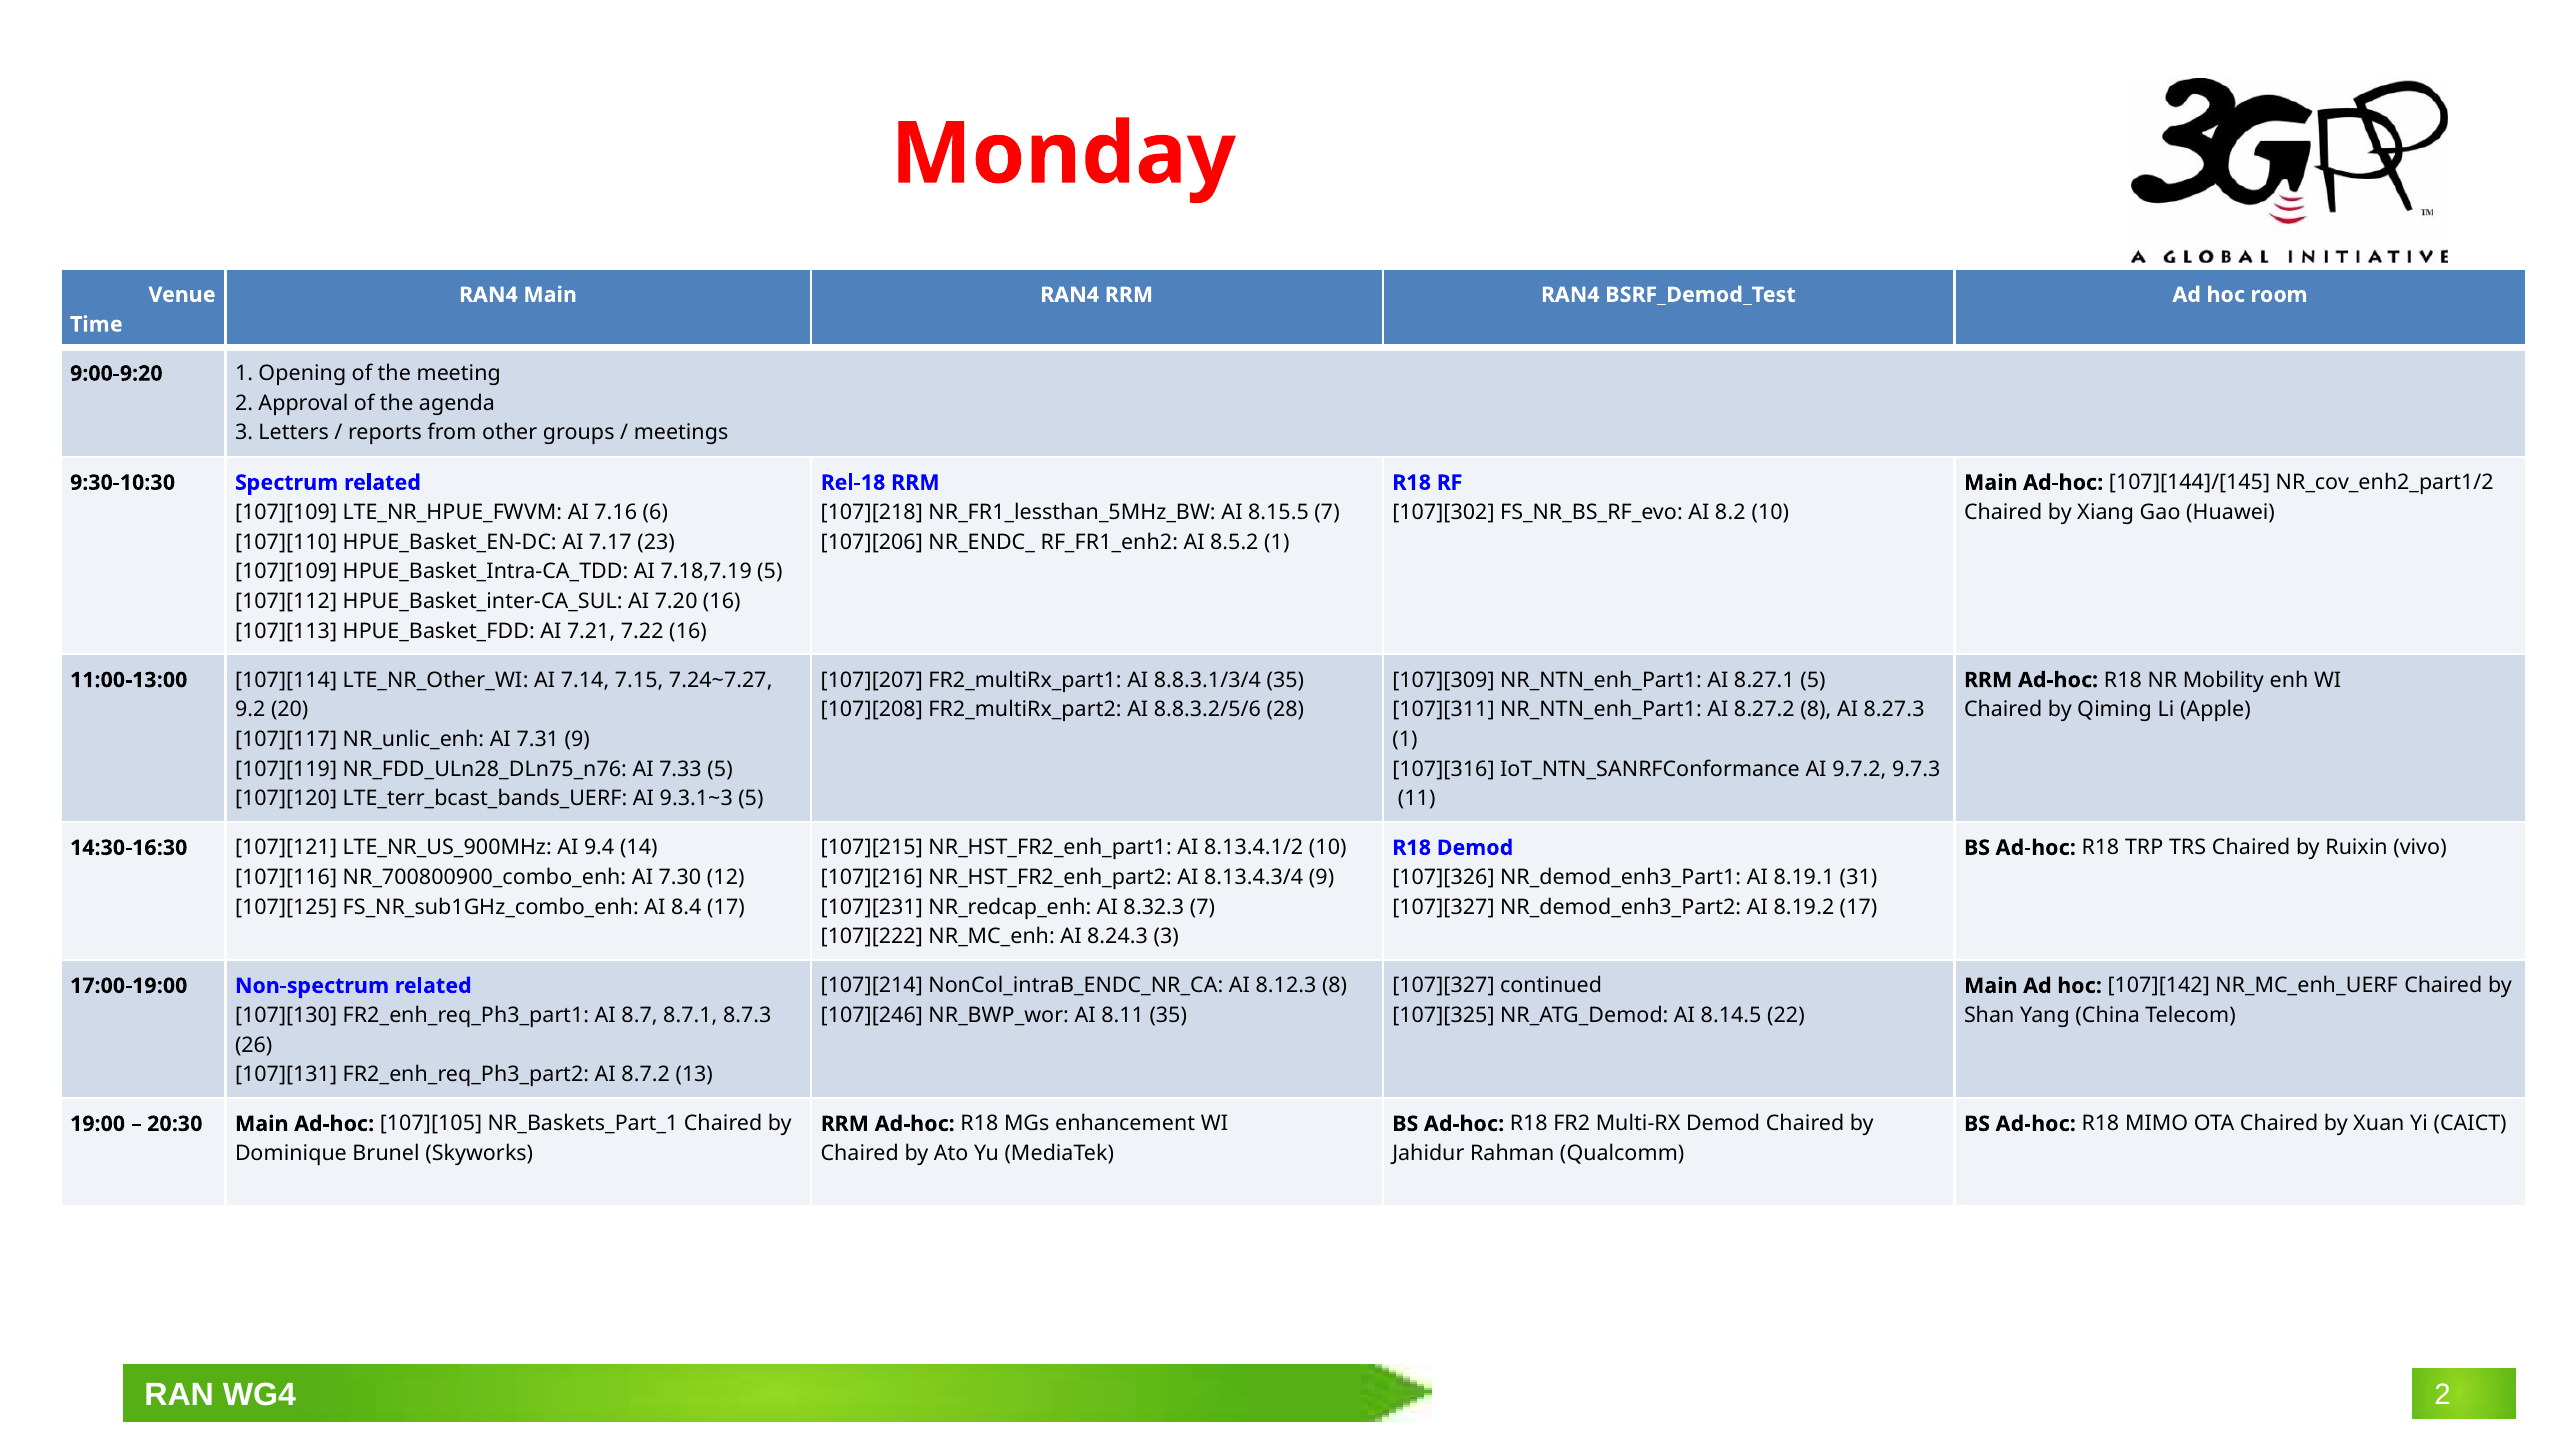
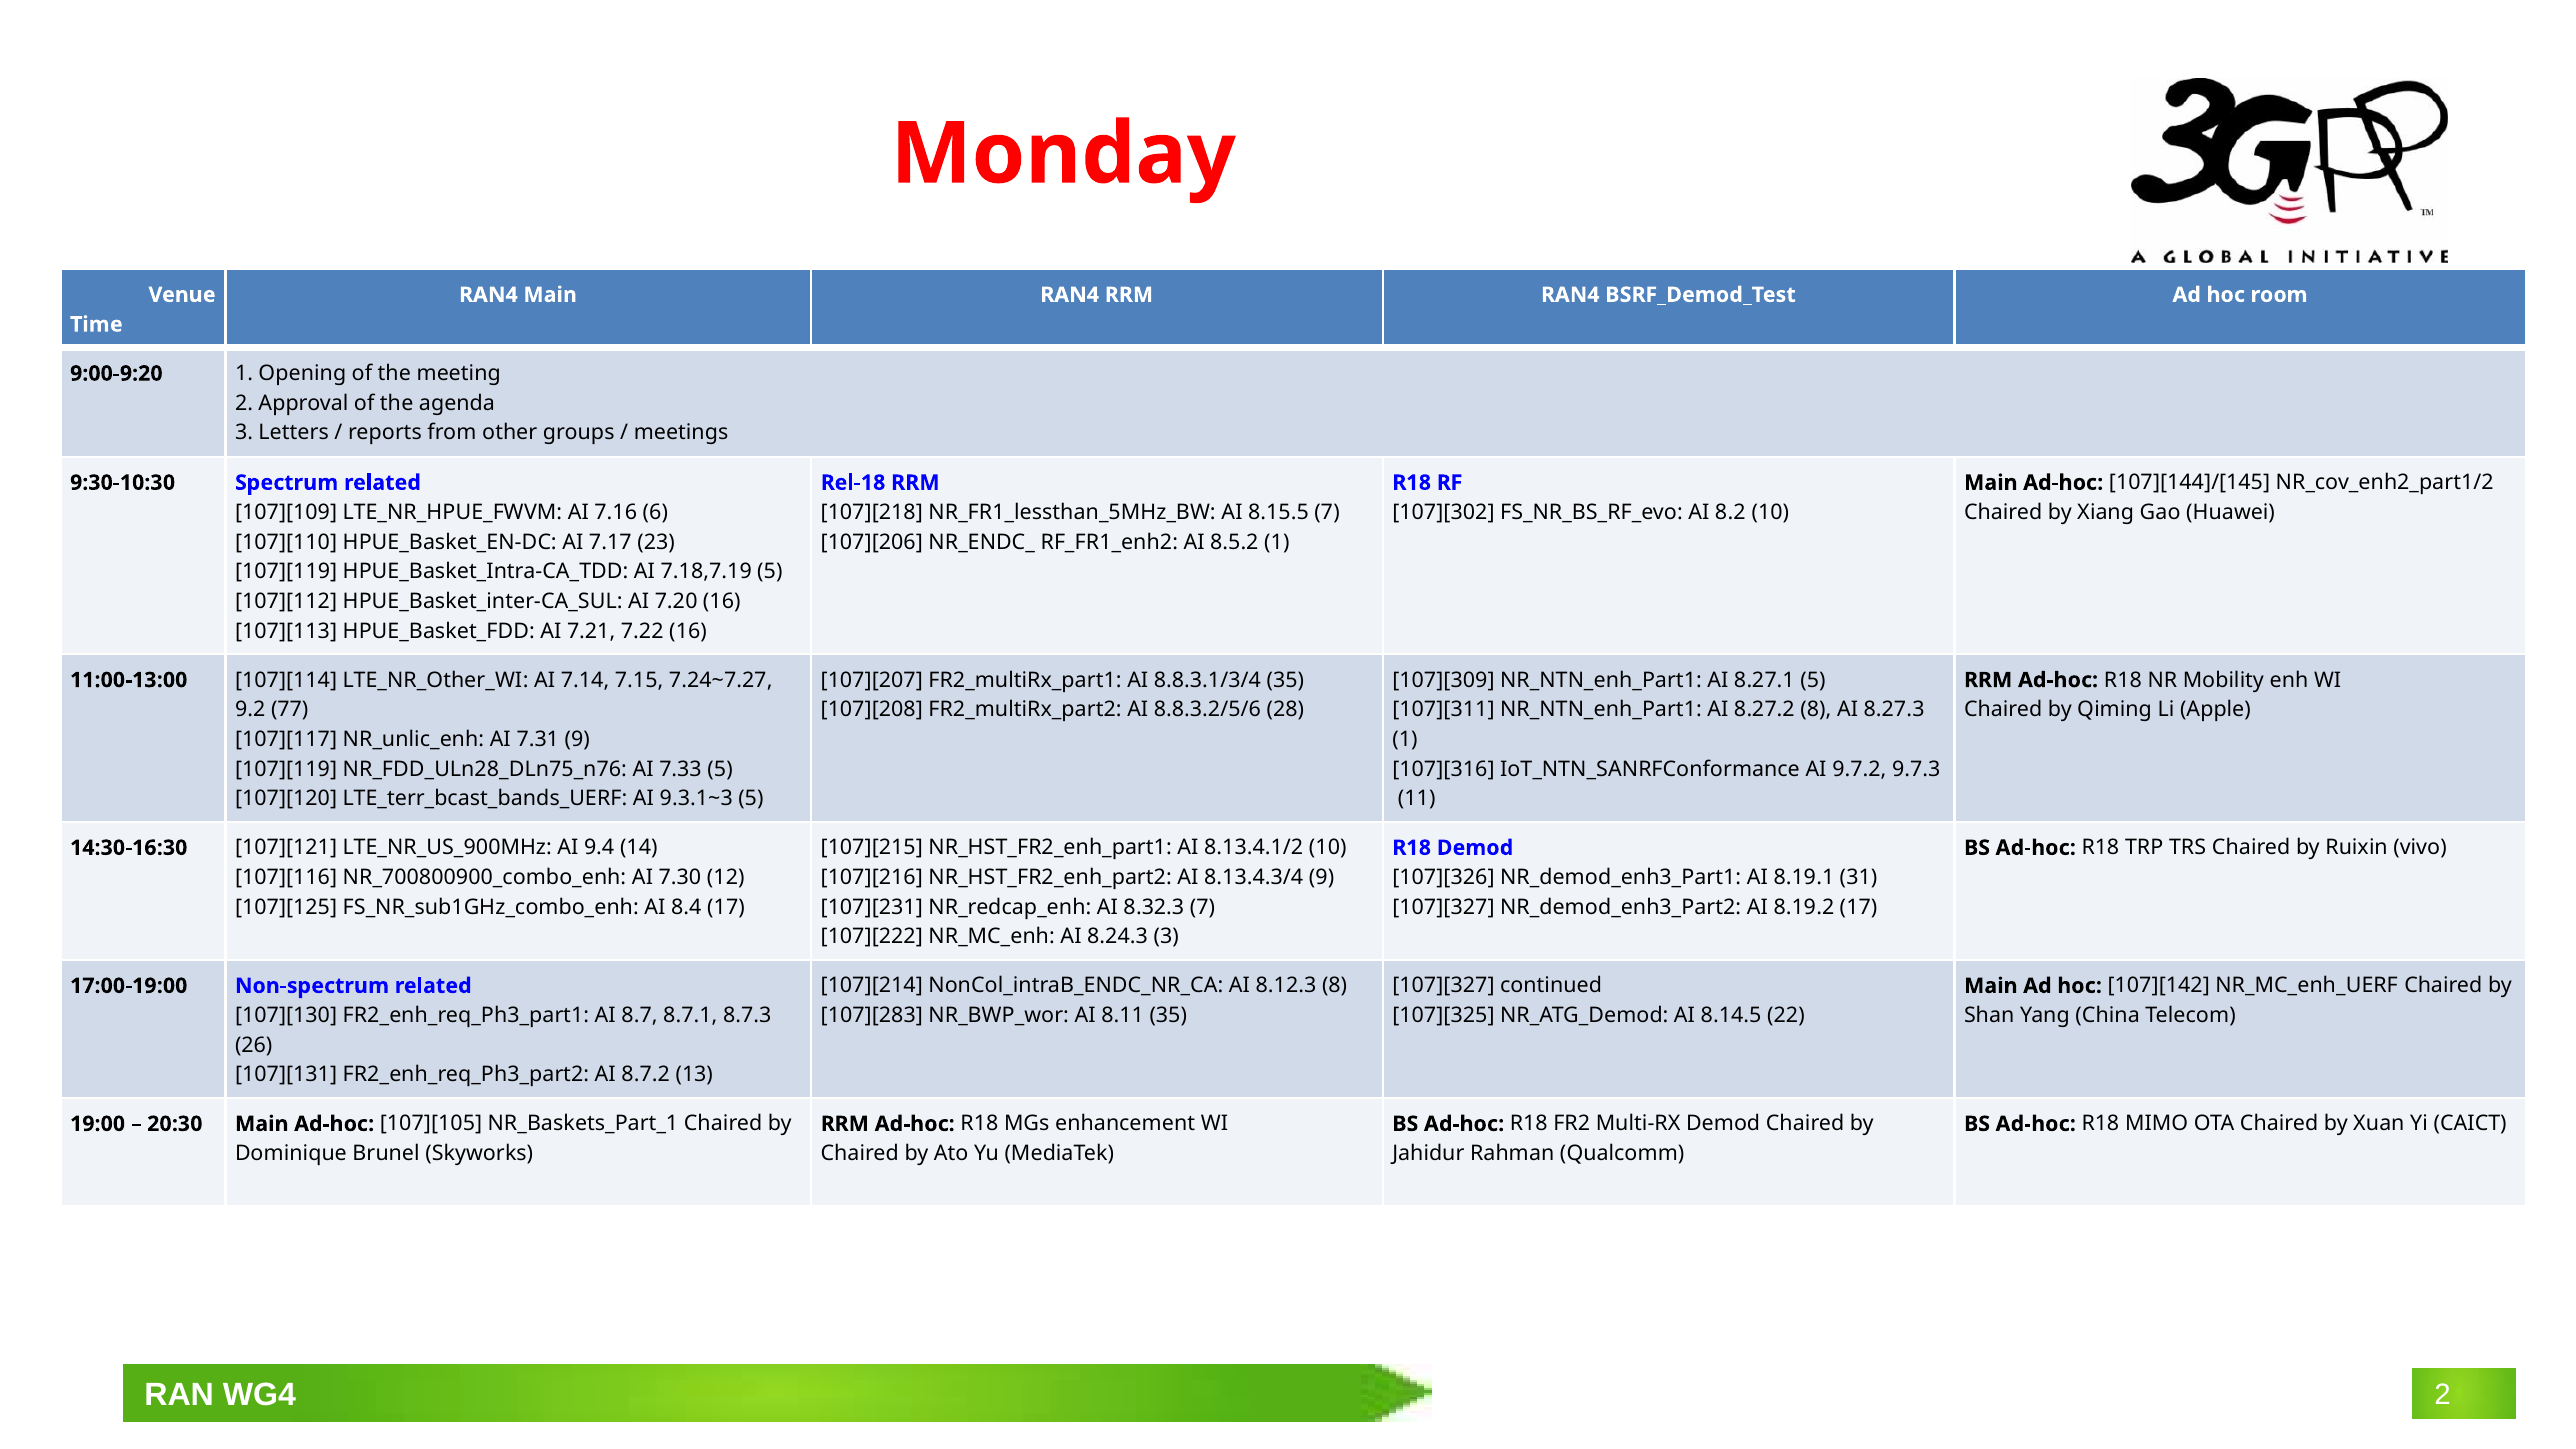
107][109 at (286, 572): 107][109 -> 107][119
20: 20 -> 77
107][246: 107][246 -> 107][283
